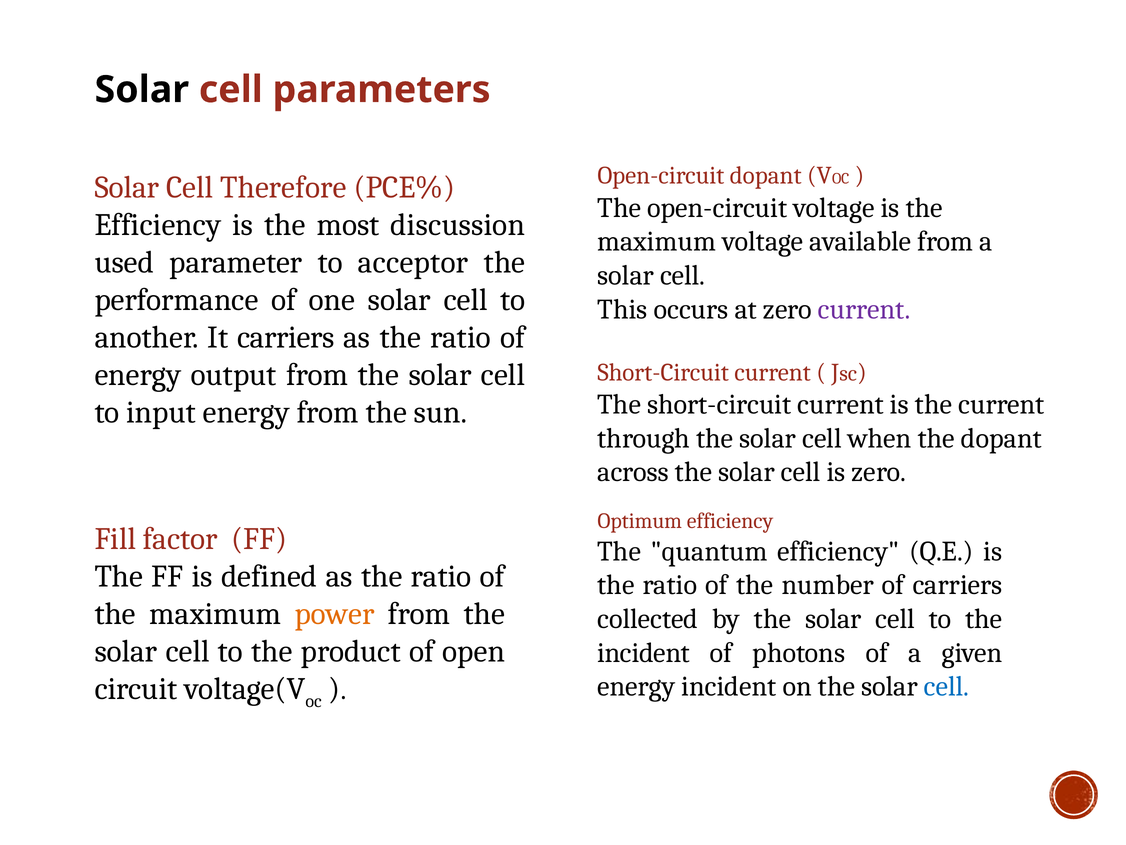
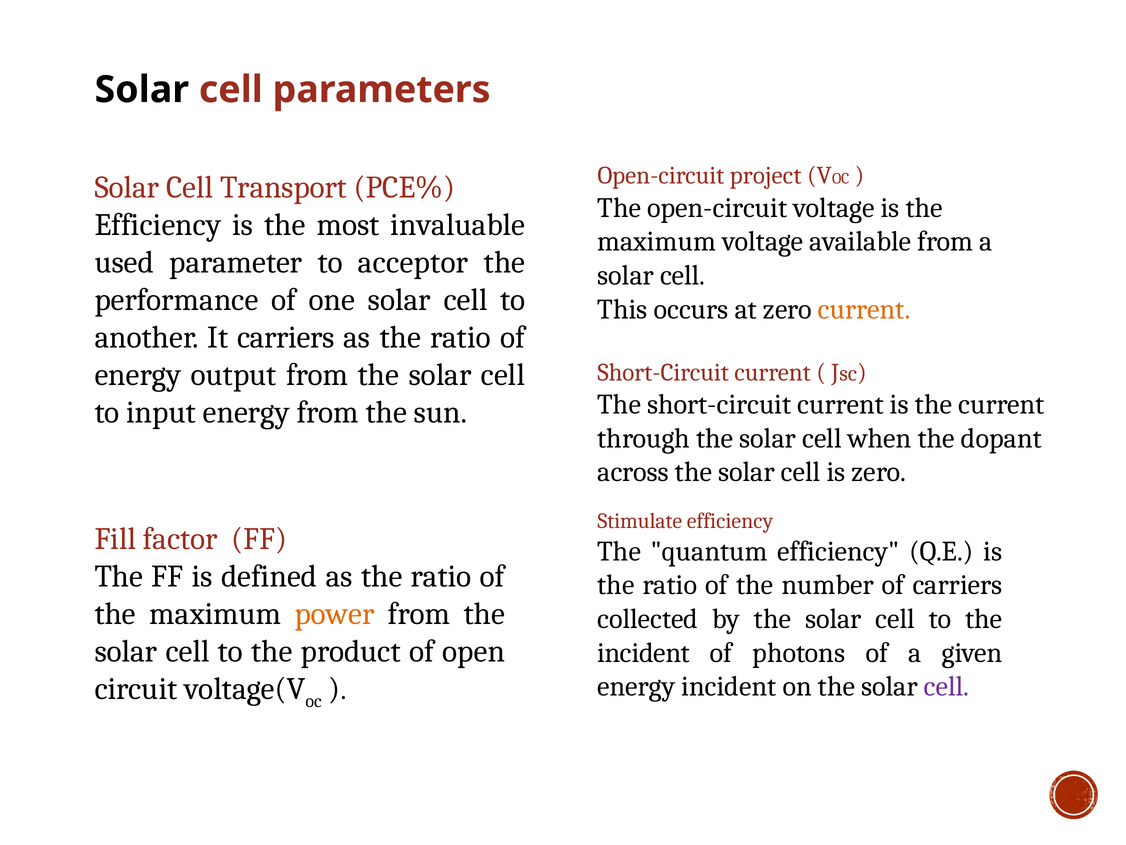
Open-circuit dopant: dopant -> project
Therefore: Therefore -> Transport
discussion: discussion -> invaluable
current at (864, 309) colour: purple -> orange
Optimum: Optimum -> Stimulate
cell at (947, 686) colour: blue -> purple
